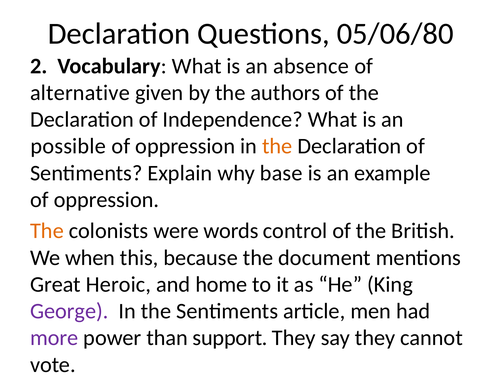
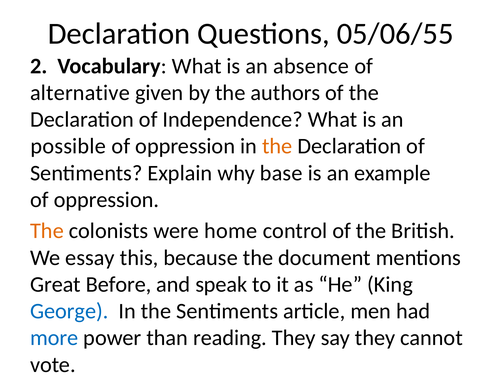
05/06/80: 05/06/80 -> 05/06/55
words: words -> home
when: when -> essay
Heroic: Heroic -> Before
home: home -> speak
George colour: purple -> blue
more colour: purple -> blue
support: support -> reading
